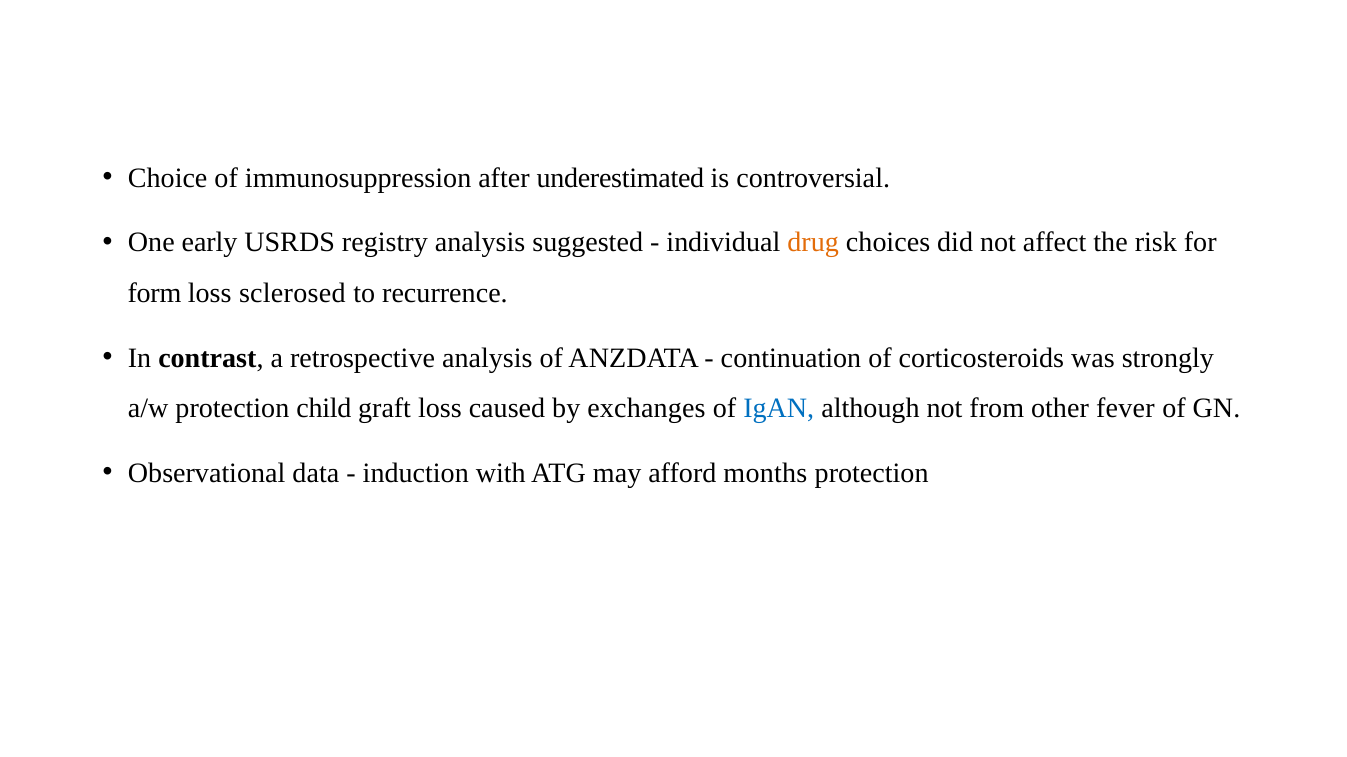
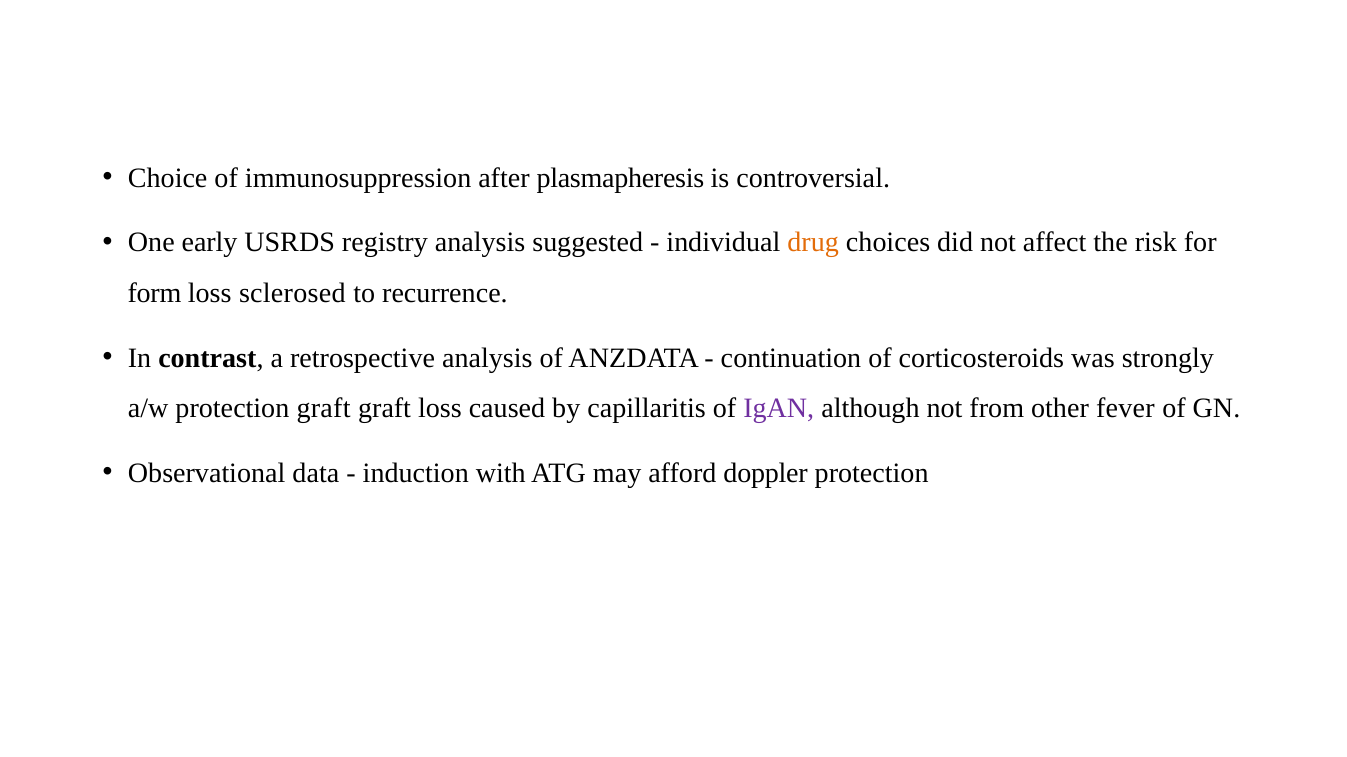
underestimated: underestimated -> plasmapheresis
protection child: child -> graft
exchanges: exchanges -> capillaritis
IgAN colour: blue -> purple
months: months -> doppler
